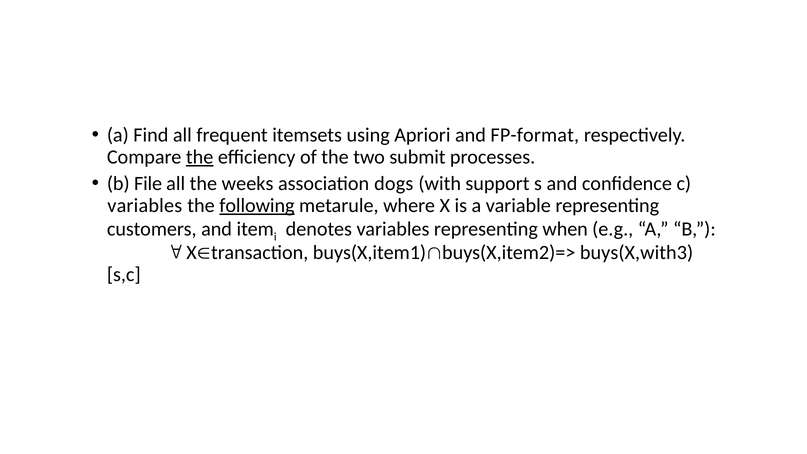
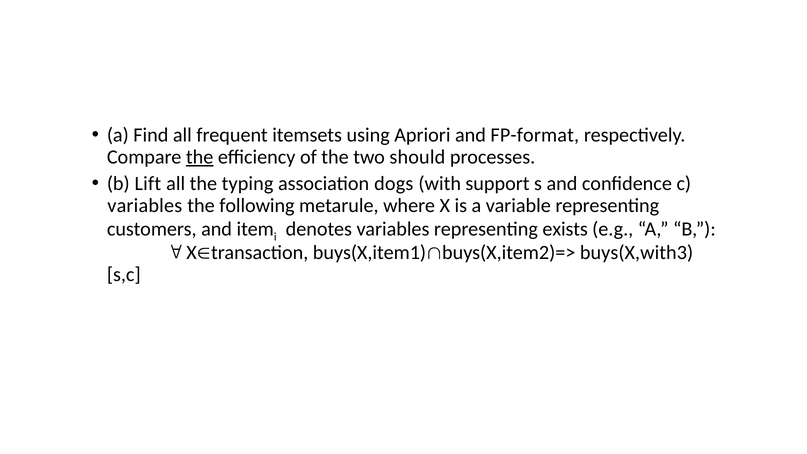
submit: submit -> should
File: File -> Lift
weeks: weeks -> typing
following underline: present -> none
when: when -> exists
